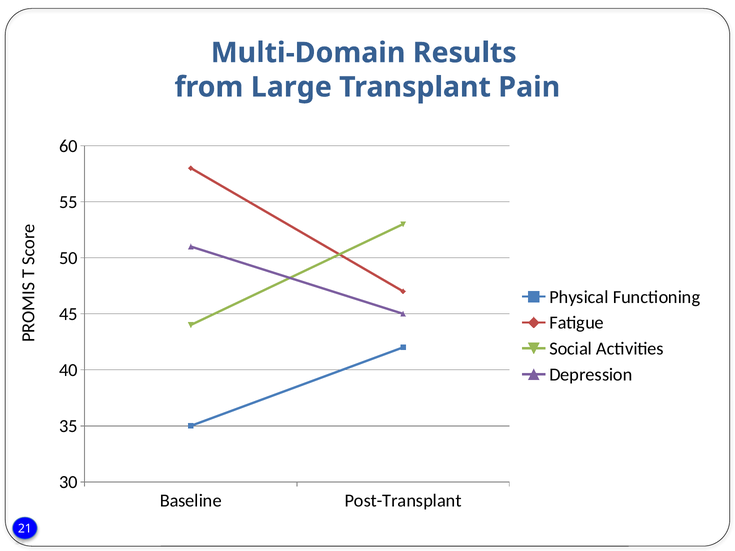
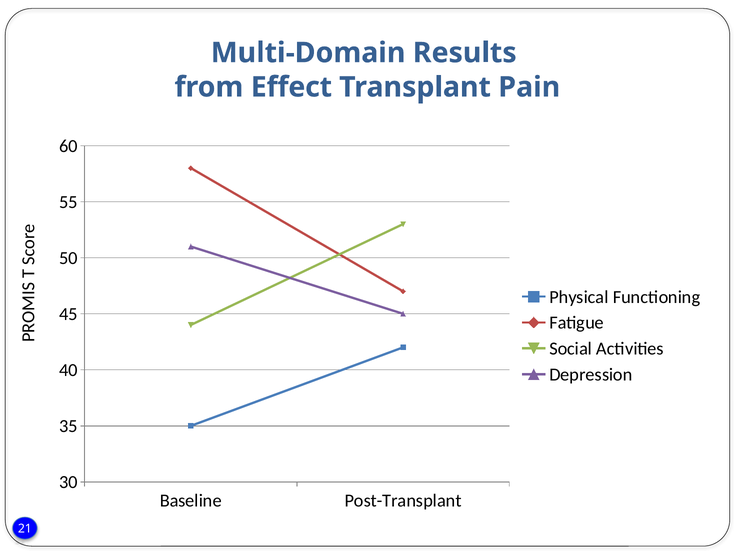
Large: Large -> Effect
